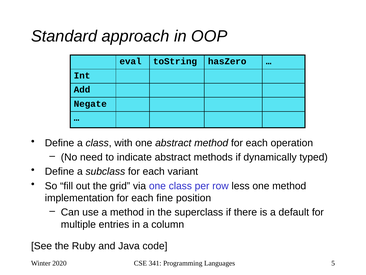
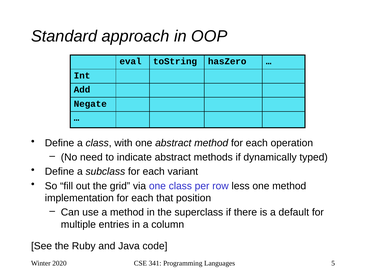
fine: fine -> that
